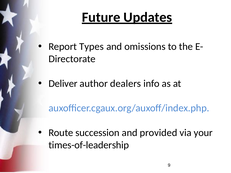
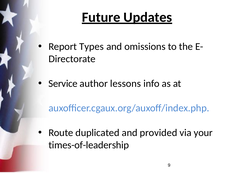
Deliver: Deliver -> Service
dealers: dealers -> lessons
succession: succession -> duplicated
